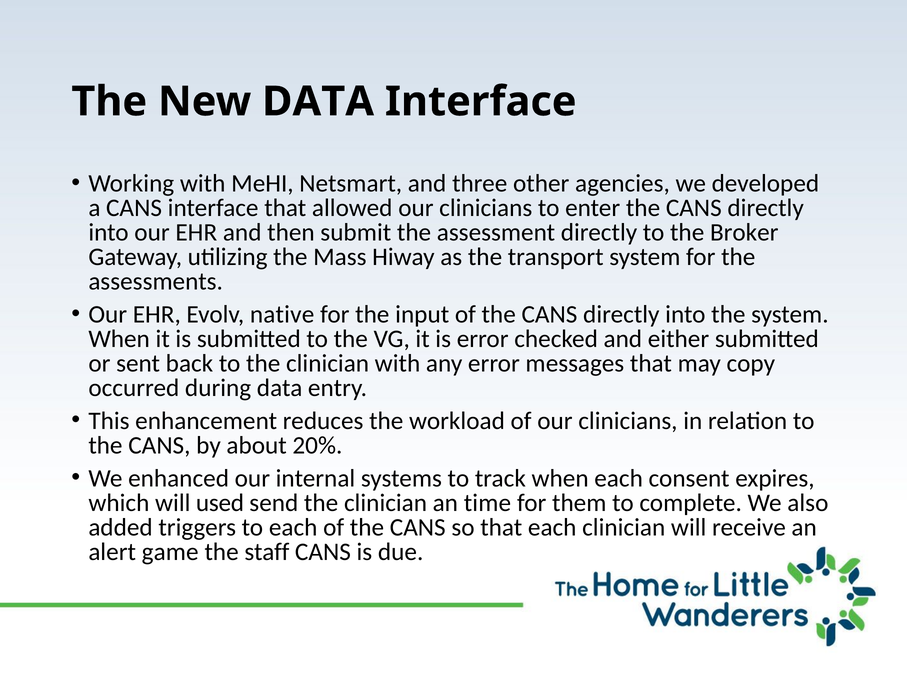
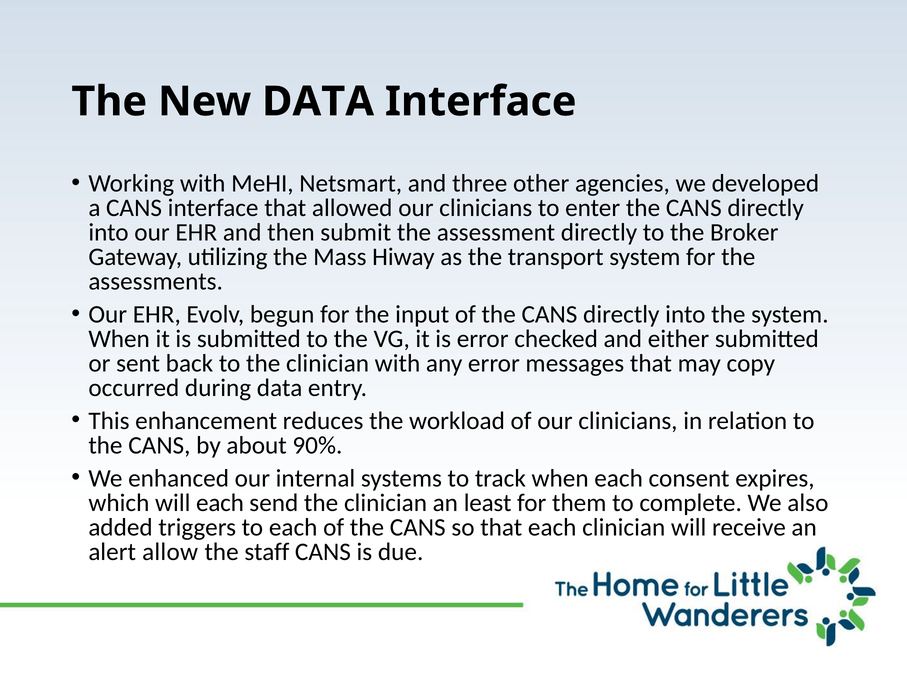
native: native -> begun
20%: 20% -> 90%
will used: used -> each
time: time -> least
game: game -> allow
